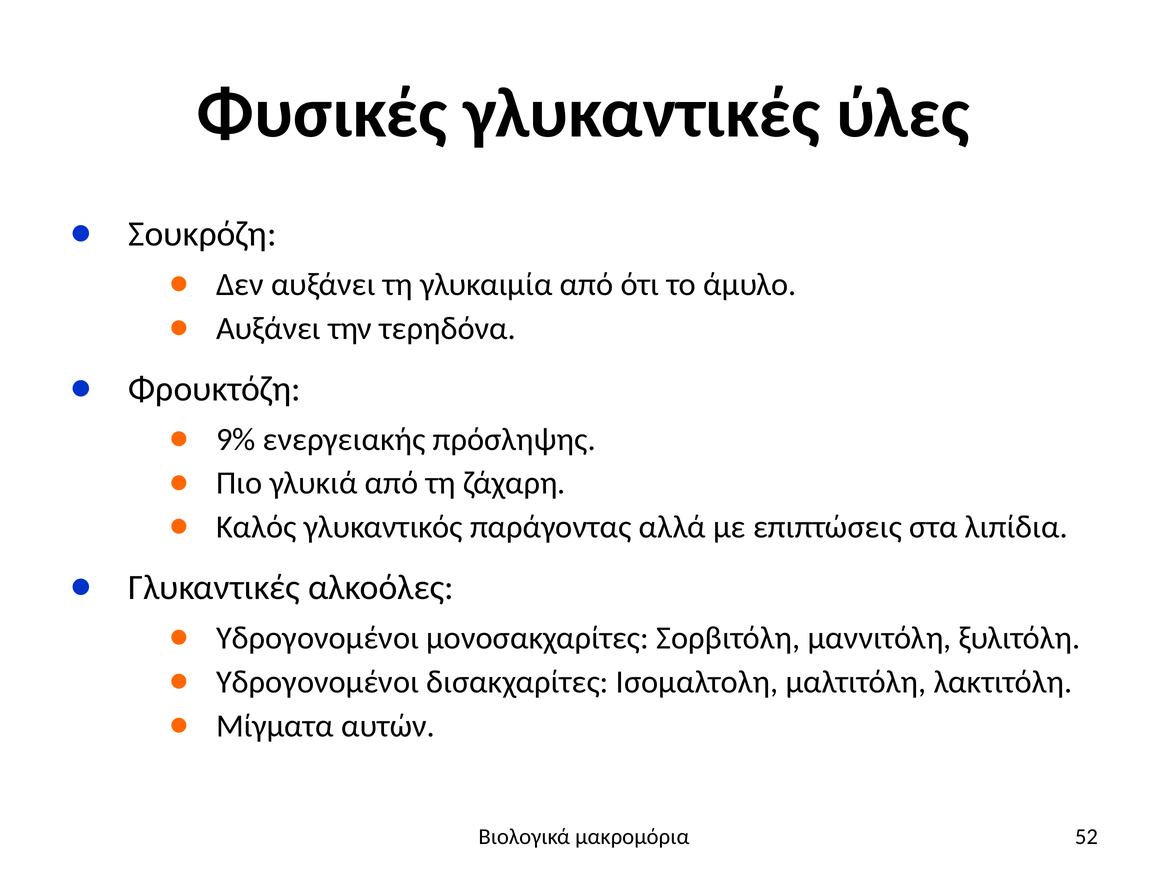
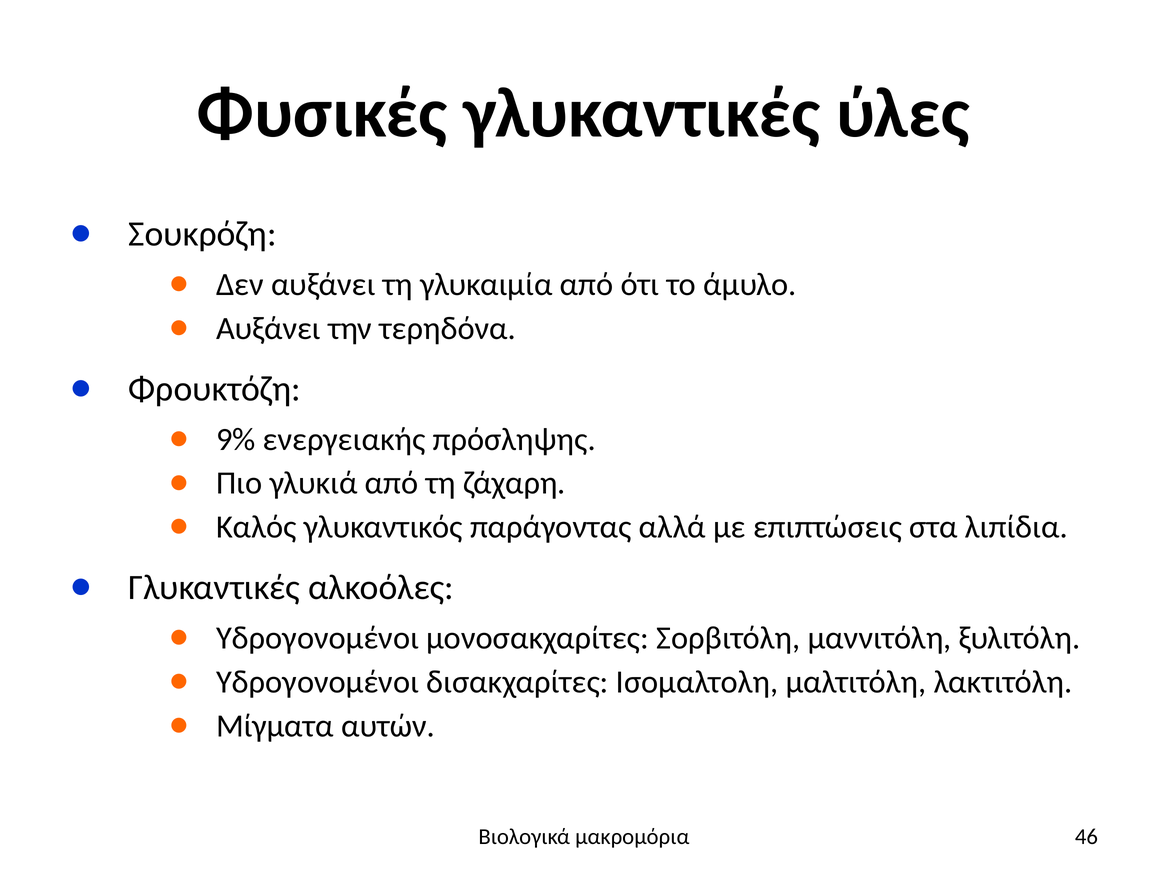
52: 52 -> 46
